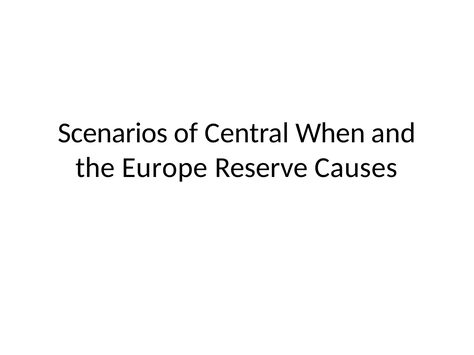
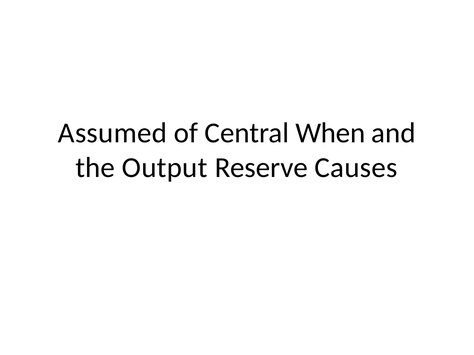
Scenarios: Scenarios -> Assumed
Europe: Europe -> Output
